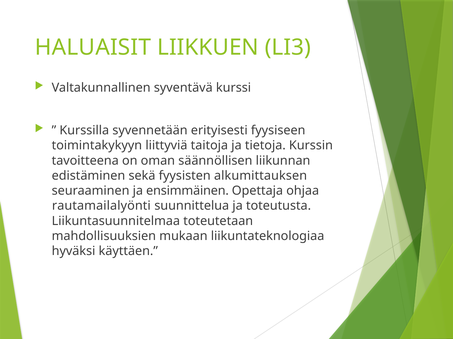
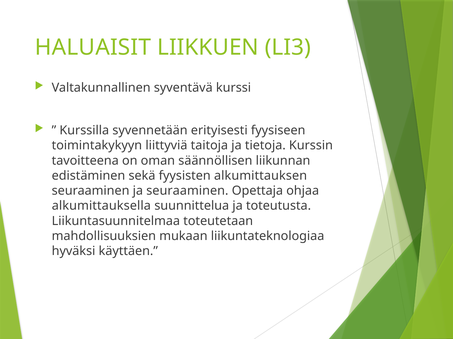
ja ensimmäinen: ensimmäinen -> seuraaminen
rautamailalyönti: rautamailalyönti -> alkumittauksella
